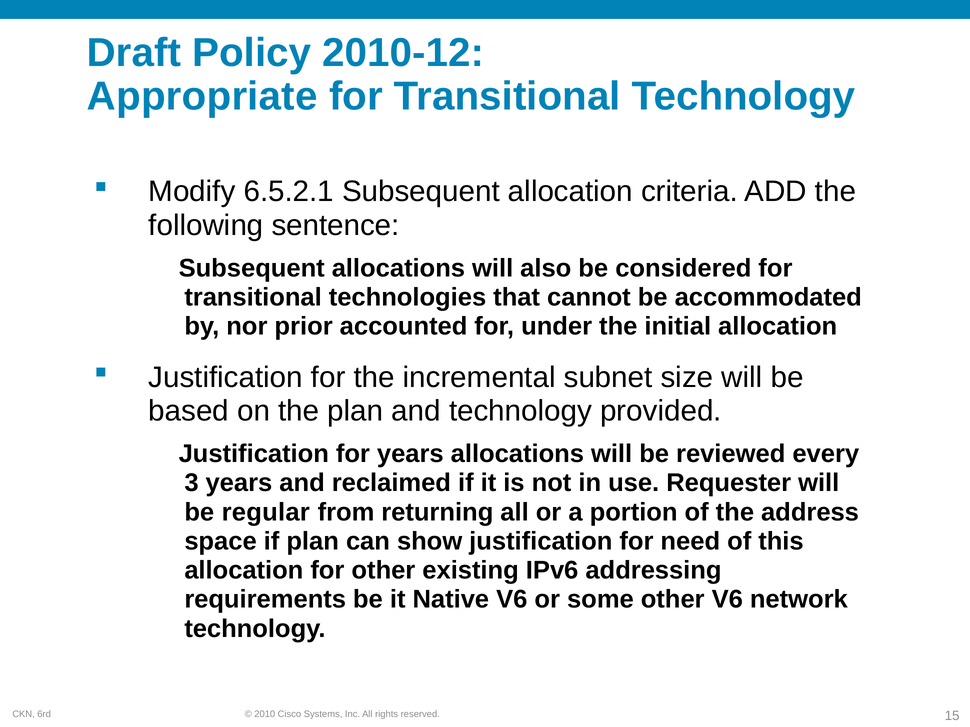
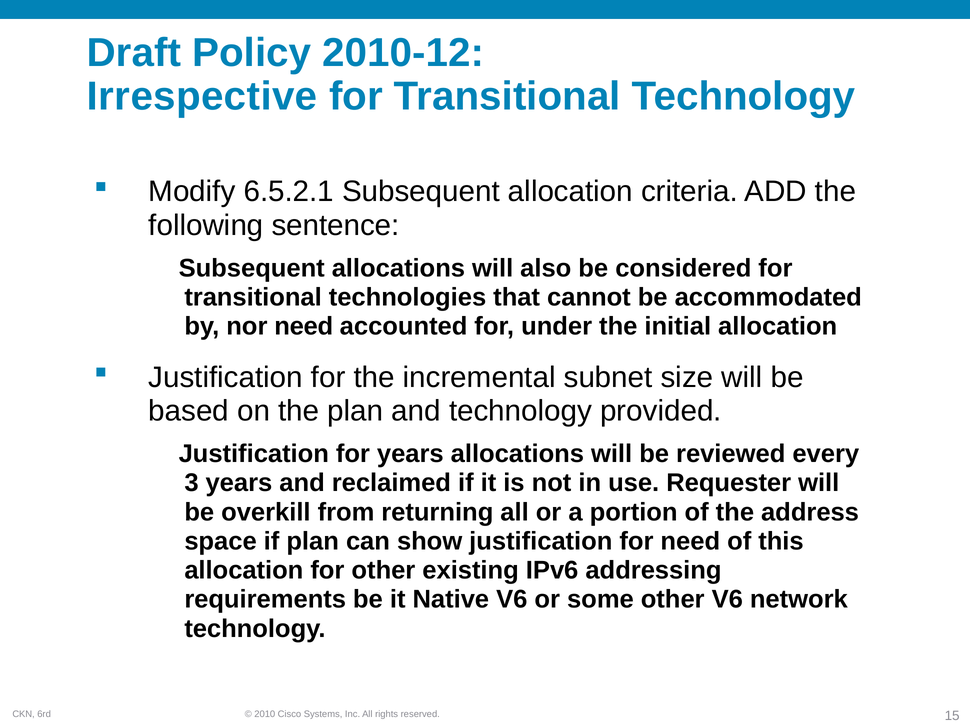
Appropriate: Appropriate -> Irrespective
nor prior: prior -> need
regular: regular -> overkill
